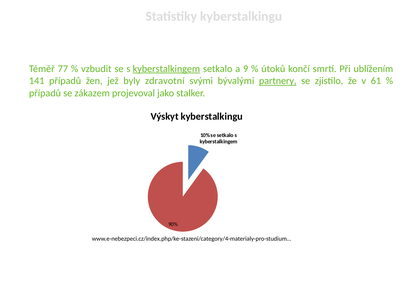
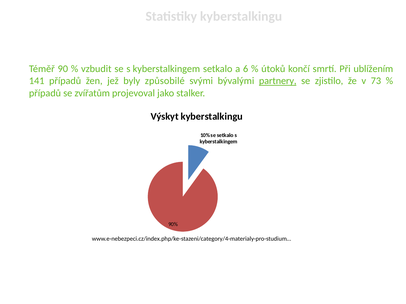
77: 77 -> 90
kyberstalkingem at (166, 69) underline: present -> none
9: 9 -> 6
zdravotní: zdravotní -> způsobilé
61: 61 -> 73
zákazem: zákazem -> zvířatům
